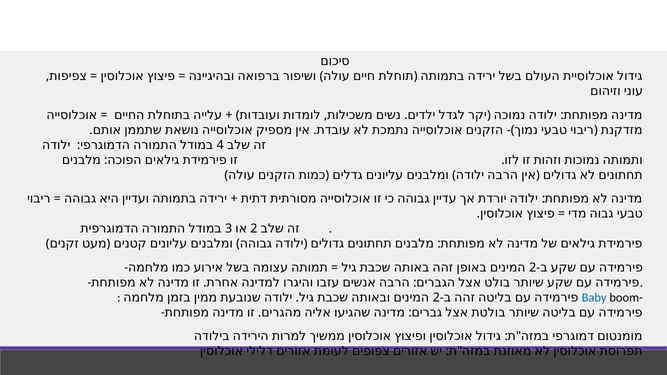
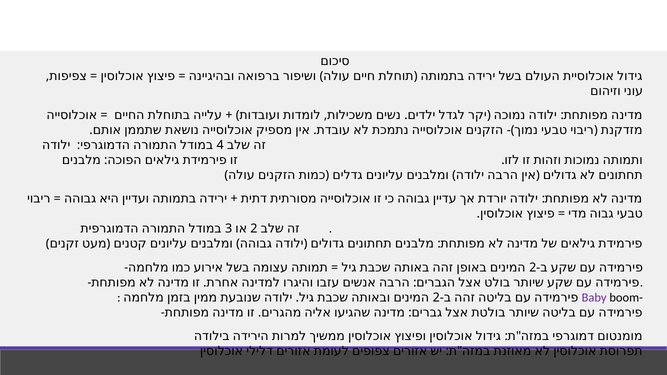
Baby colour: blue -> purple
